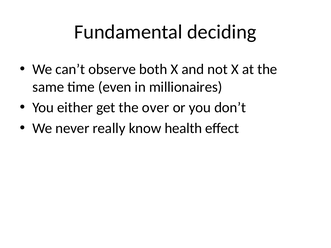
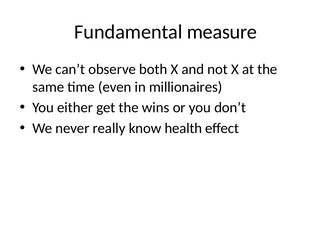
deciding: deciding -> measure
over: over -> wins
